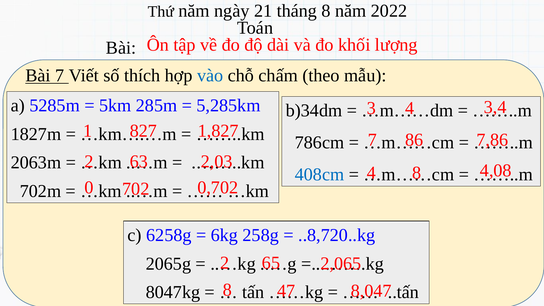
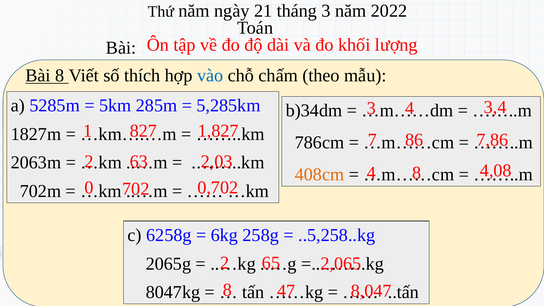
tháng 8: 8 -> 3
Bài 7: 7 -> 8
408cm colour: blue -> orange
..8,720..kg: ..8,720..kg -> ..5,258..kg
